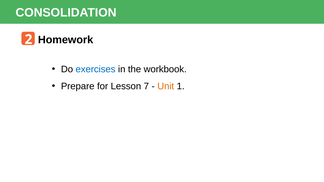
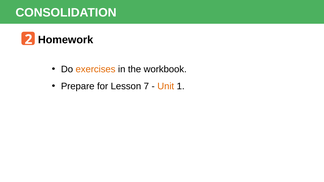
exercises colour: blue -> orange
